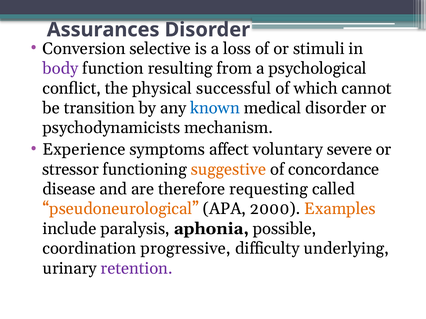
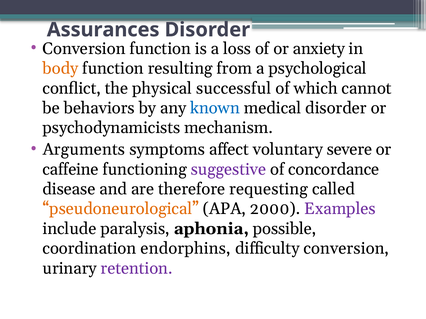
Conversion selective: selective -> function
stimuli: stimuli -> anxiety
body colour: purple -> orange
transition: transition -> behaviors
Experience: Experience -> Arguments
stressor: stressor -> caffeine
suggestive colour: orange -> purple
Examples colour: orange -> purple
progressive: progressive -> endorphins
difficulty underlying: underlying -> conversion
